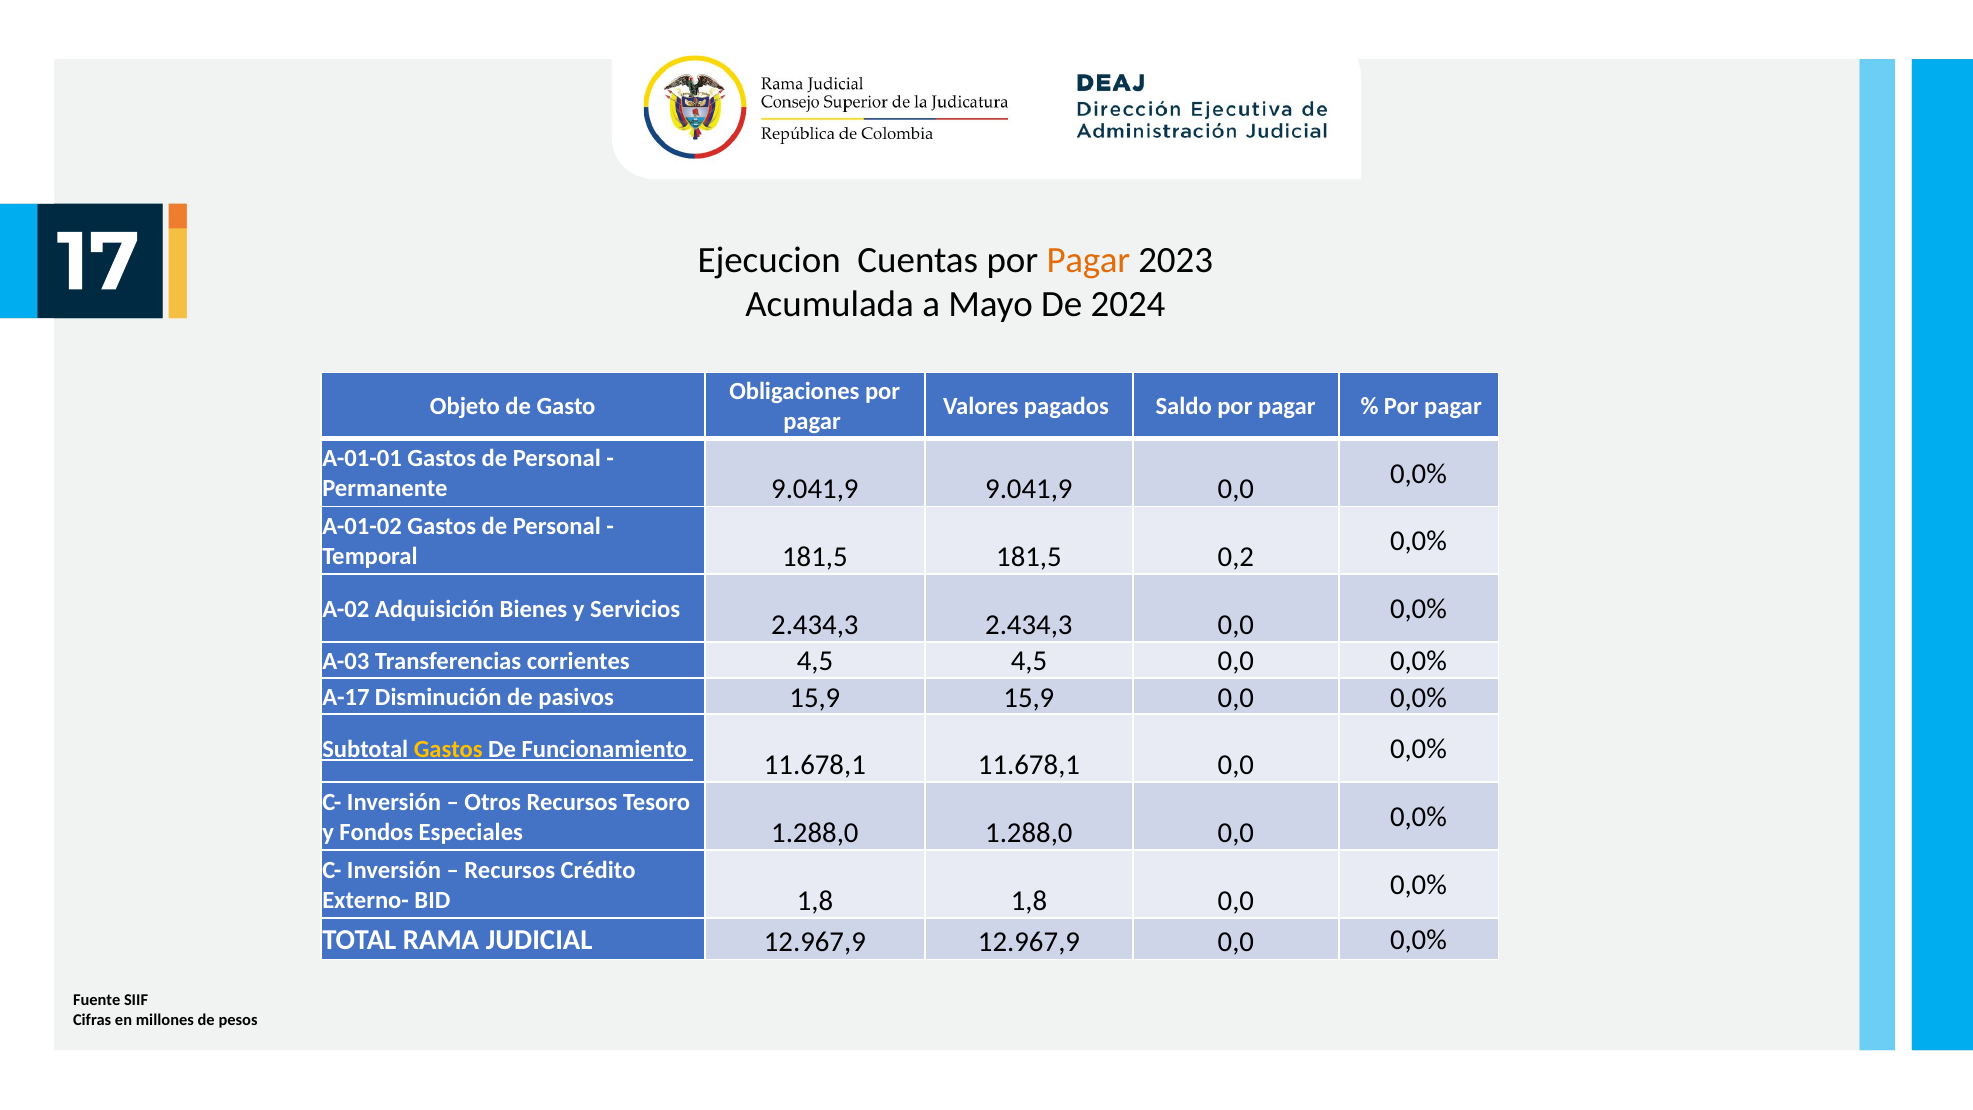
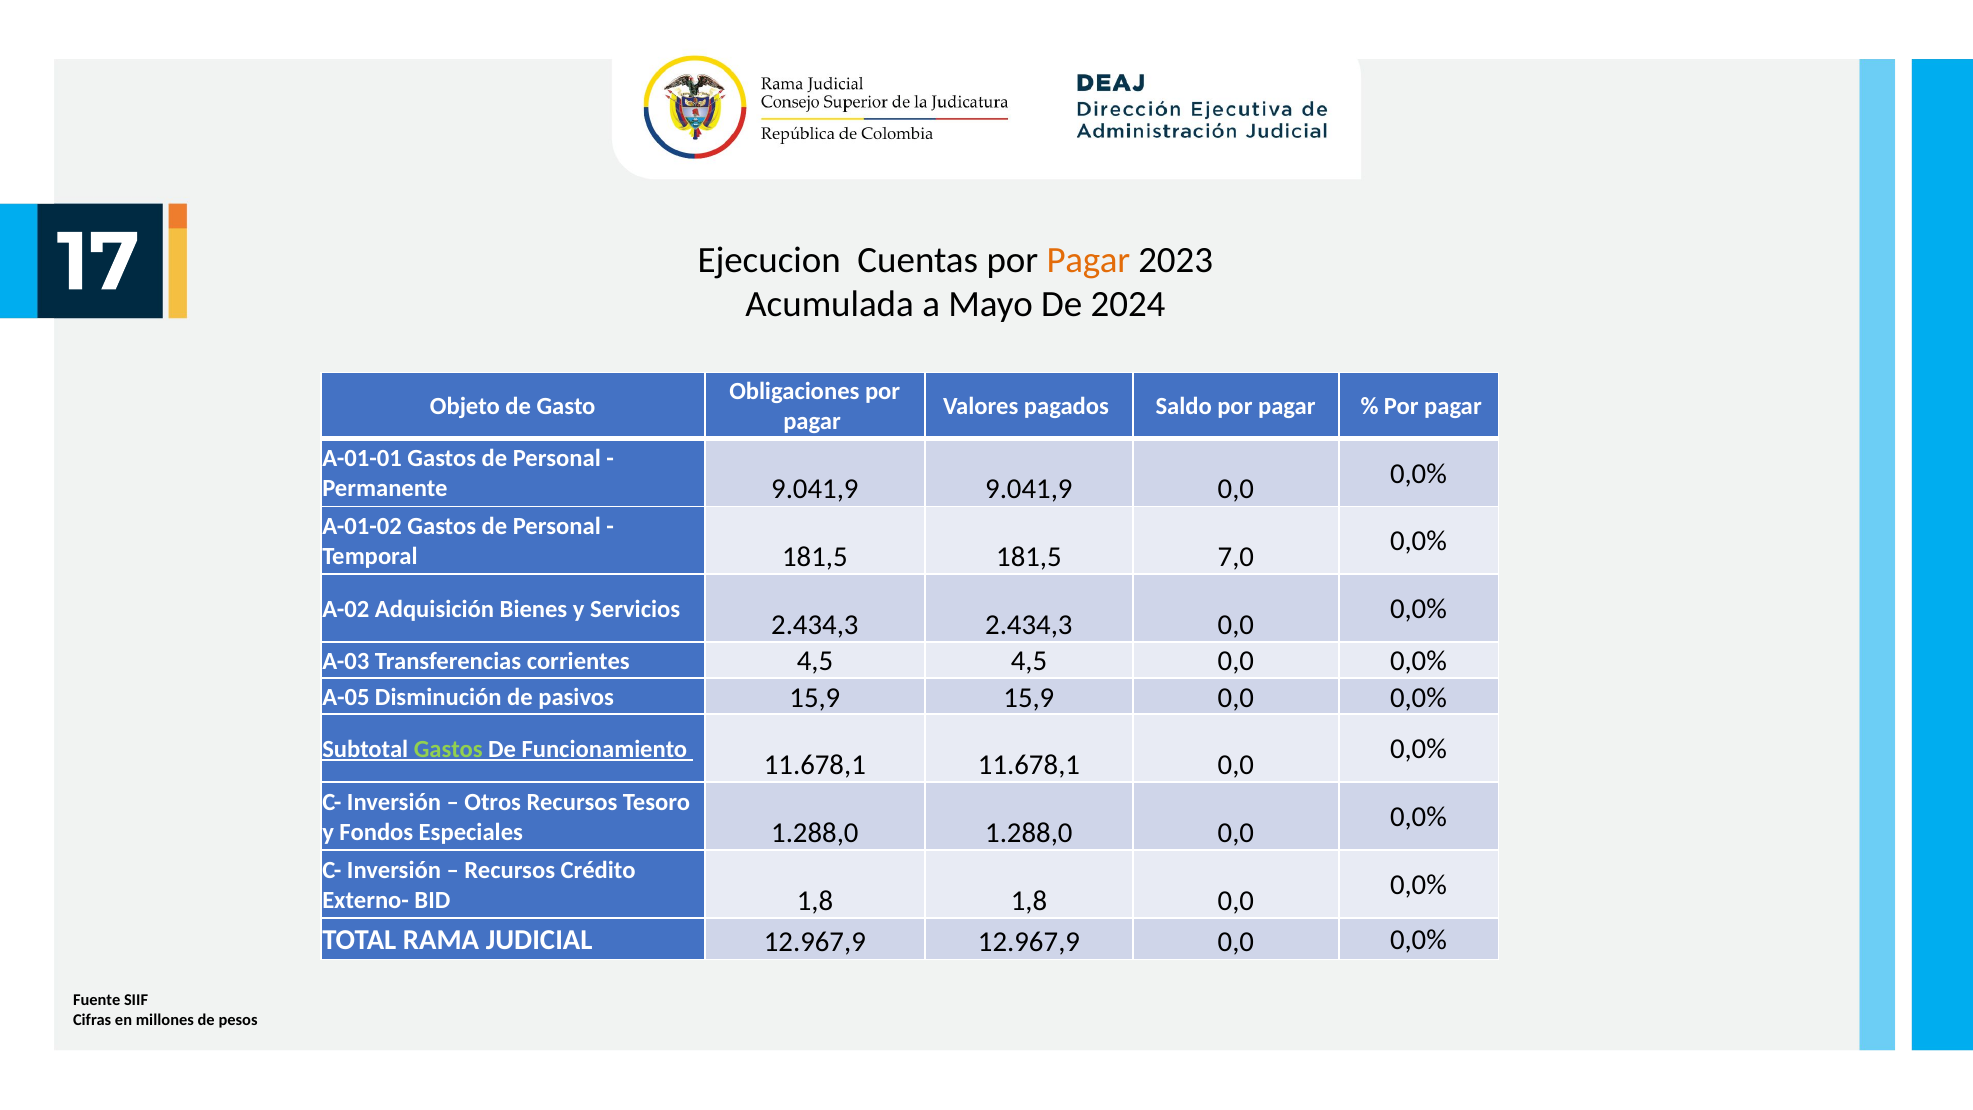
0,2: 0,2 -> 7,0
A-17: A-17 -> A-05
Gastos at (448, 749) colour: yellow -> light green
